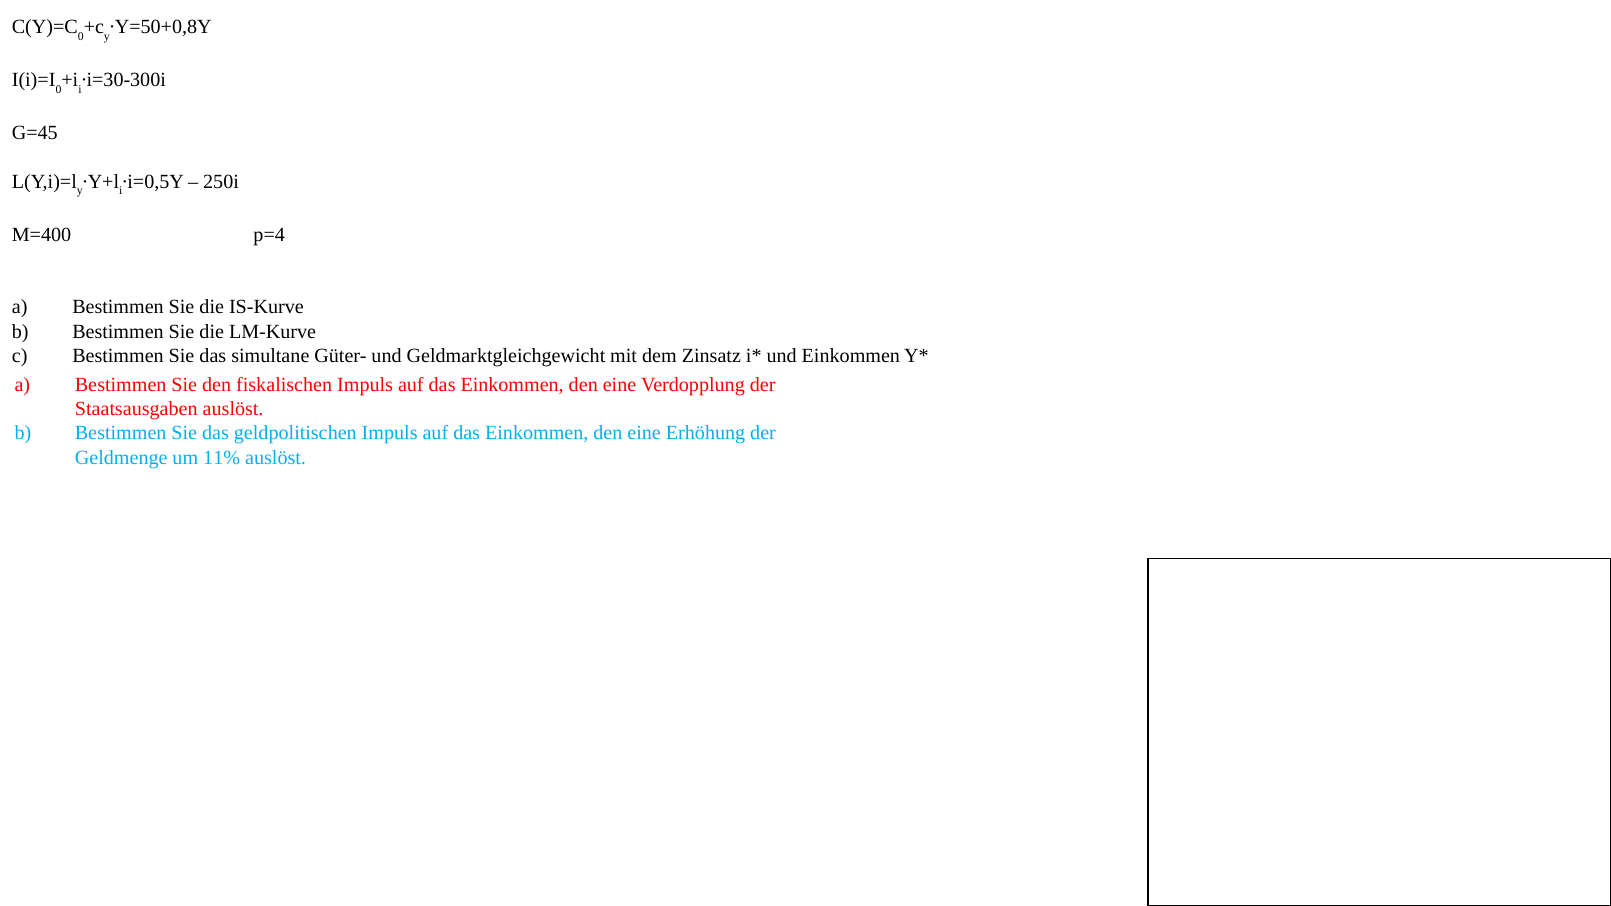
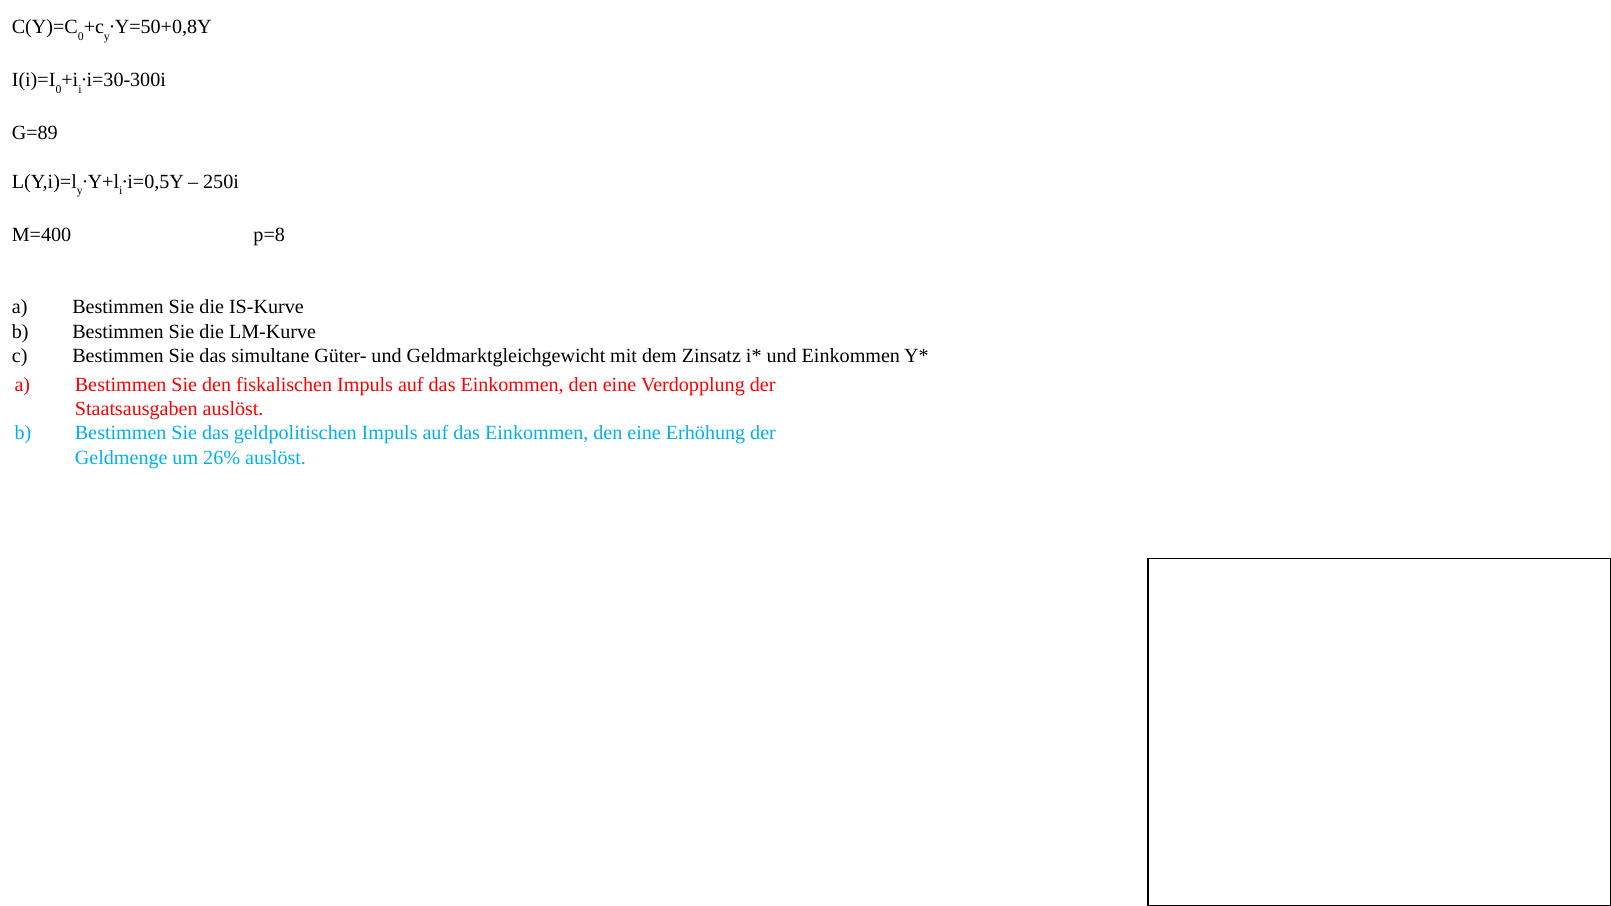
G=45: G=45 -> G=89
p=4: p=4 -> p=8
11%: 11% -> 26%
